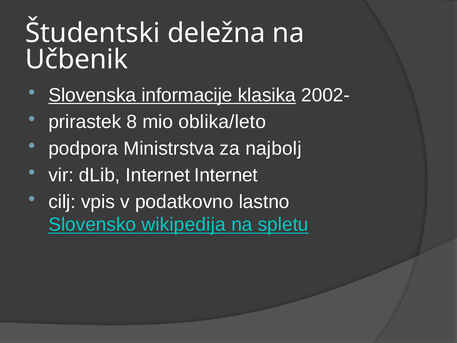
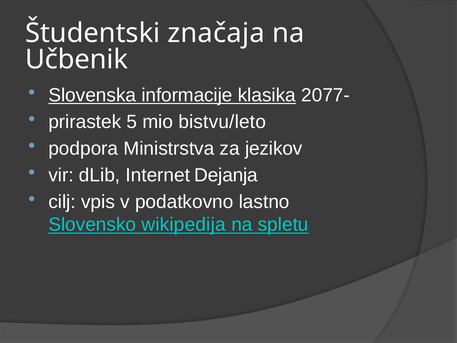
deležna: deležna -> značaja
2002-: 2002- -> 2077-
8: 8 -> 5
oblika/leto: oblika/leto -> bistvu/leto
najbolj: najbolj -> jezikov
Internet Internet: Internet -> Dejanja
